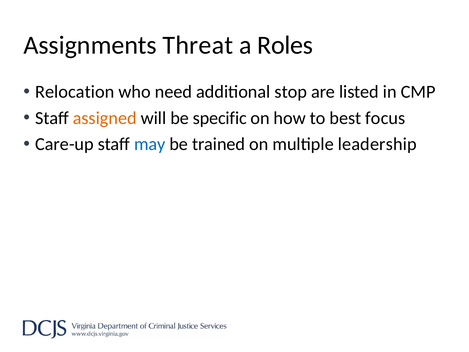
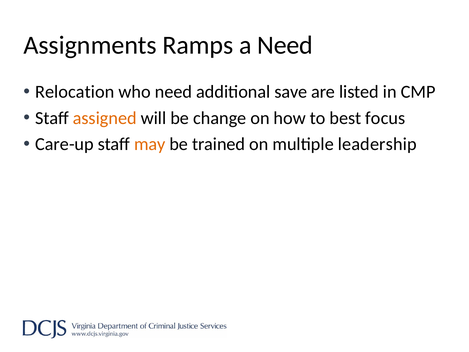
Threat: Threat -> Ramps
a Roles: Roles -> Need
stop: stop -> save
specific: specific -> change
may colour: blue -> orange
